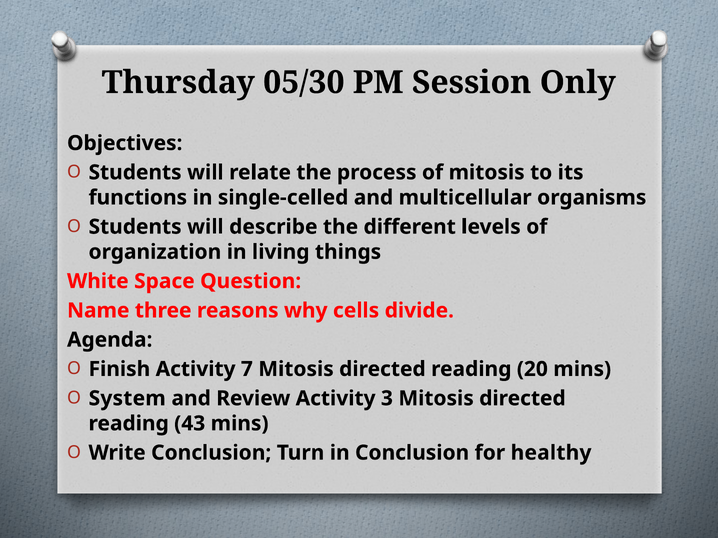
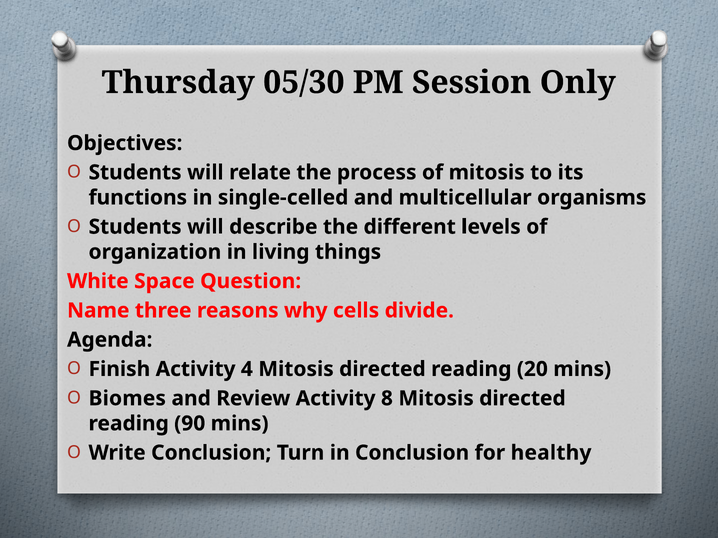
7: 7 -> 4
System: System -> Biomes
3: 3 -> 8
43: 43 -> 90
